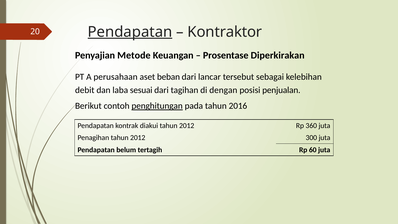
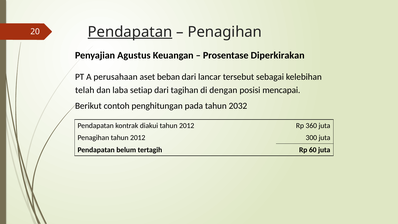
Kontraktor at (225, 32): Kontraktor -> Penagihan
Metode: Metode -> Agustus
debit: debit -> telah
sesuai: sesuai -> setiap
penjualan: penjualan -> mencapai
penghitungan underline: present -> none
2016: 2016 -> 2032
